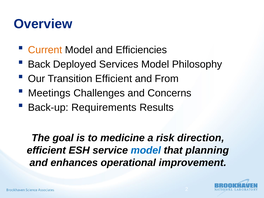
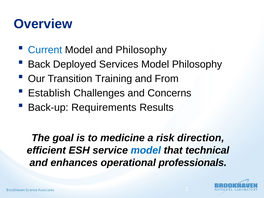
Current colour: orange -> blue
and Efficiencies: Efficiencies -> Philosophy
Transition Efficient: Efficient -> Training
Meetings: Meetings -> Establish
planning: planning -> technical
improvement: improvement -> professionals
